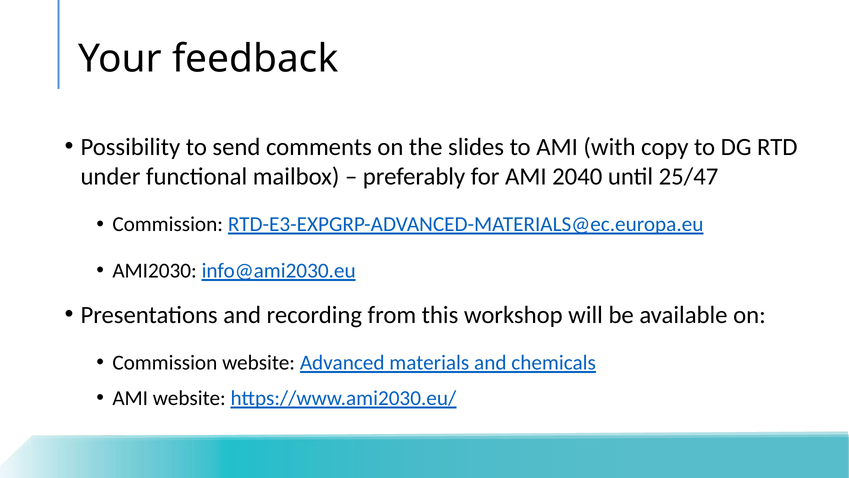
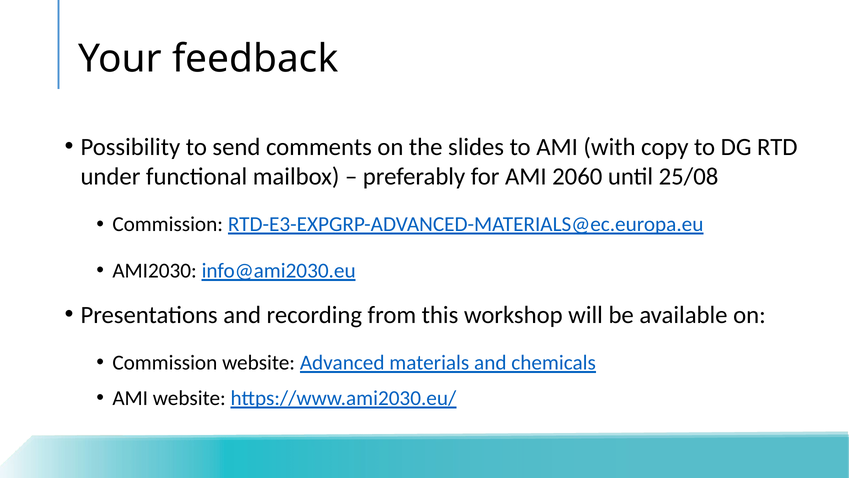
2040: 2040 -> 2060
25/47: 25/47 -> 25/08
